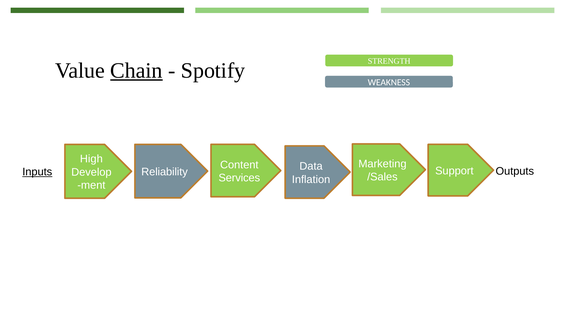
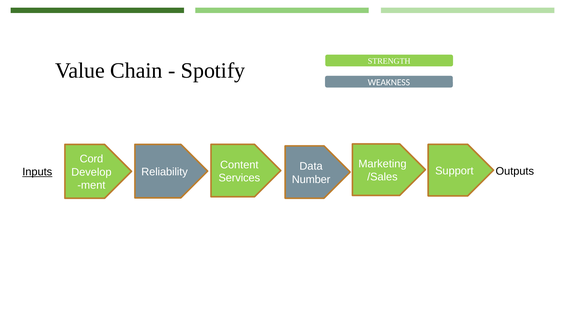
Chain underline: present -> none
High: High -> Cord
Inflation: Inflation -> Number
